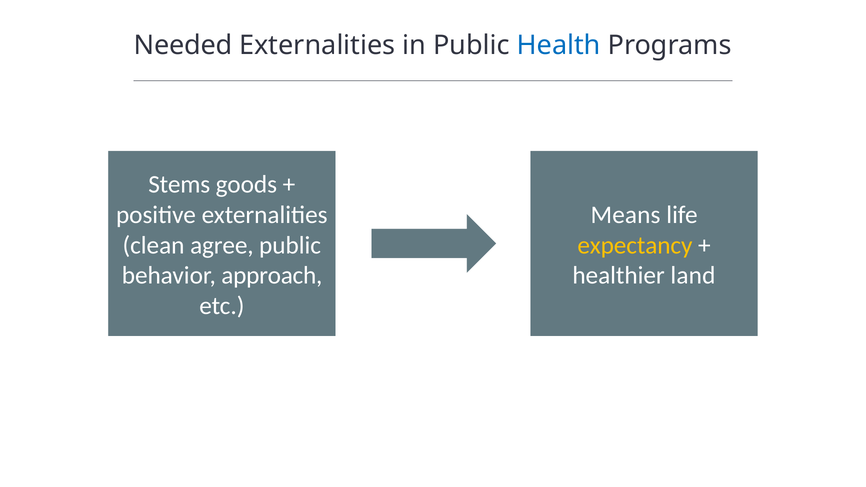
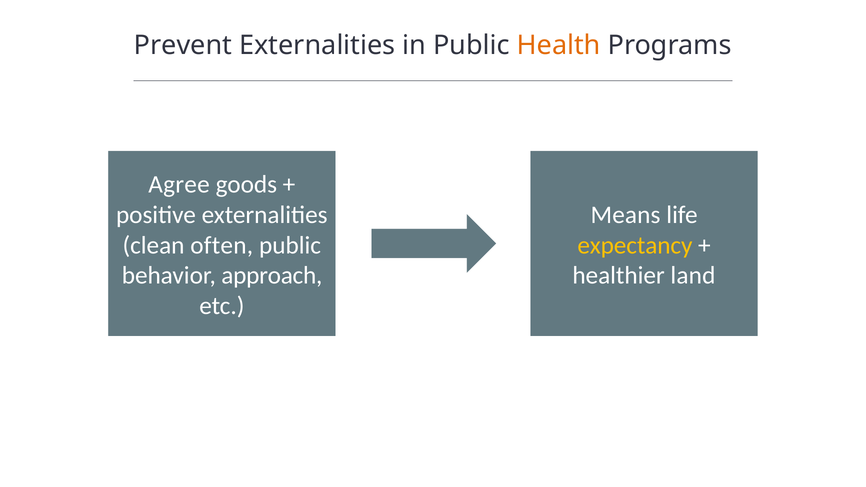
Needed: Needed -> Prevent
Health colour: blue -> orange
Stems: Stems -> Agree
agree: agree -> often
